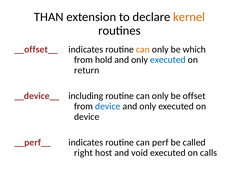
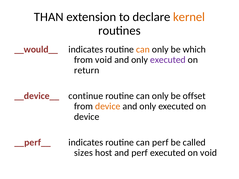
__offset__: __offset__ -> __would__
from hold: hold -> void
executed at (168, 60) colour: blue -> purple
including: including -> continue
device at (108, 106) colour: blue -> orange
right: right -> sizes
and void: void -> perf
on calls: calls -> void
